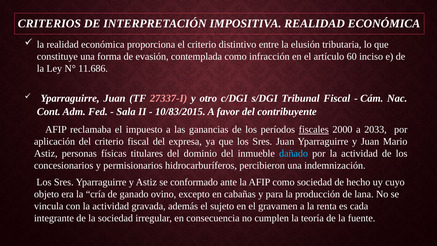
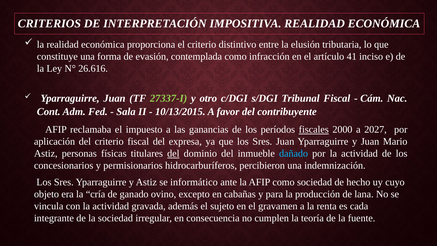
60: 60 -> 41
11.686: 11.686 -> 26.616
27337-I colour: pink -> light green
10/83/2015: 10/83/2015 -> 10/13/2015
2033: 2033 -> 2027
del at (173, 154) underline: none -> present
conformado: conformado -> informático
